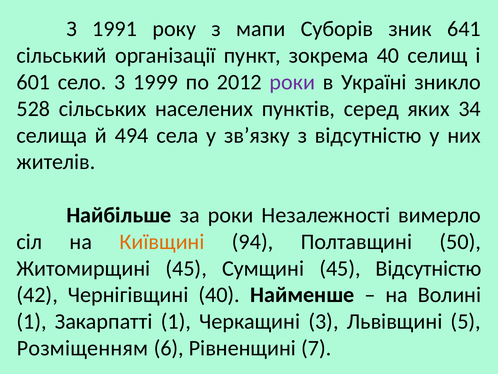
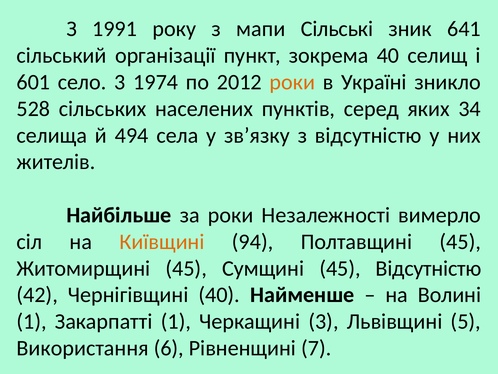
Суборів: Суборів -> Сільські
1999: 1999 -> 1974
роки at (292, 82) colour: purple -> orange
Полтавщині 50: 50 -> 45
Розміщенням: Розміщенням -> Використання
